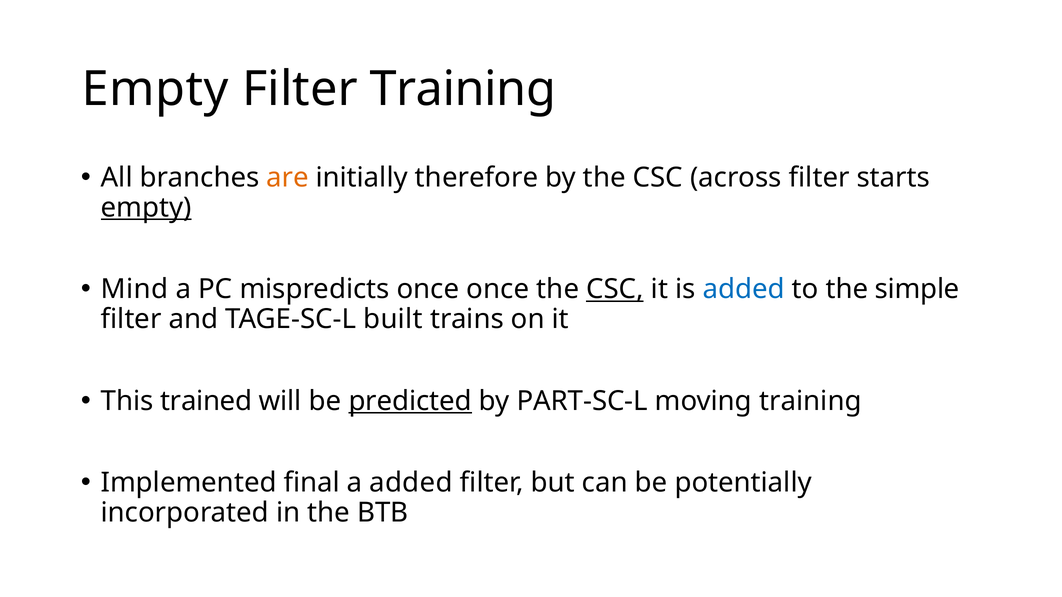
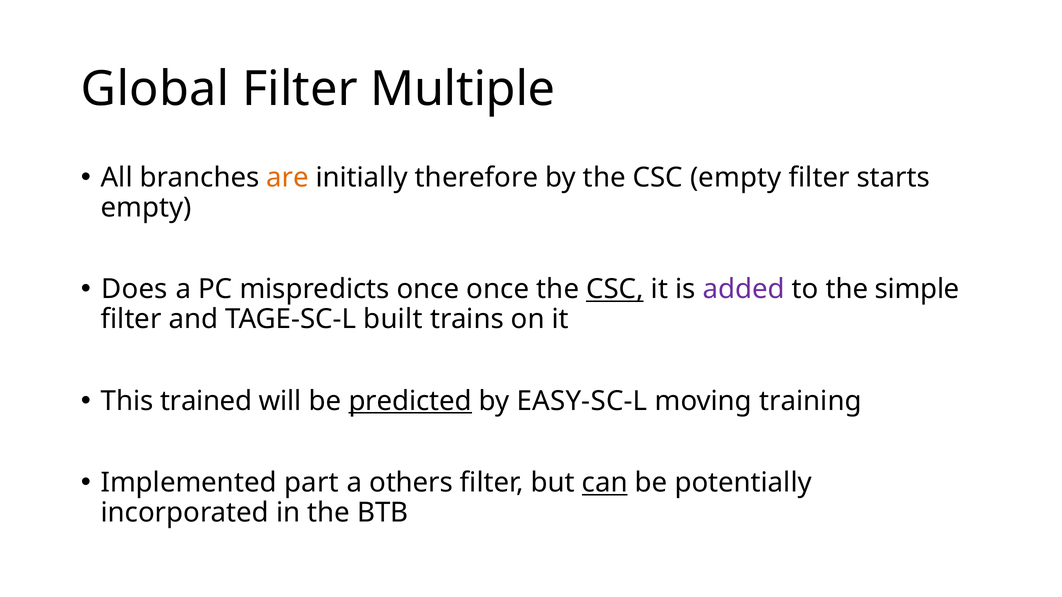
Empty at (155, 89): Empty -> Global
Filter Training: Training -> Multiple
CSC across: across -> empty
empty at (146, 208) underline: present -> none
Mind: Mind -> Does
added at (744, 289) colour: blue -> purple
PART-SC-L: PART-SC-L -> EASY-SC-L
final: final -> part
a added: added -> others
can underline: none -> present
